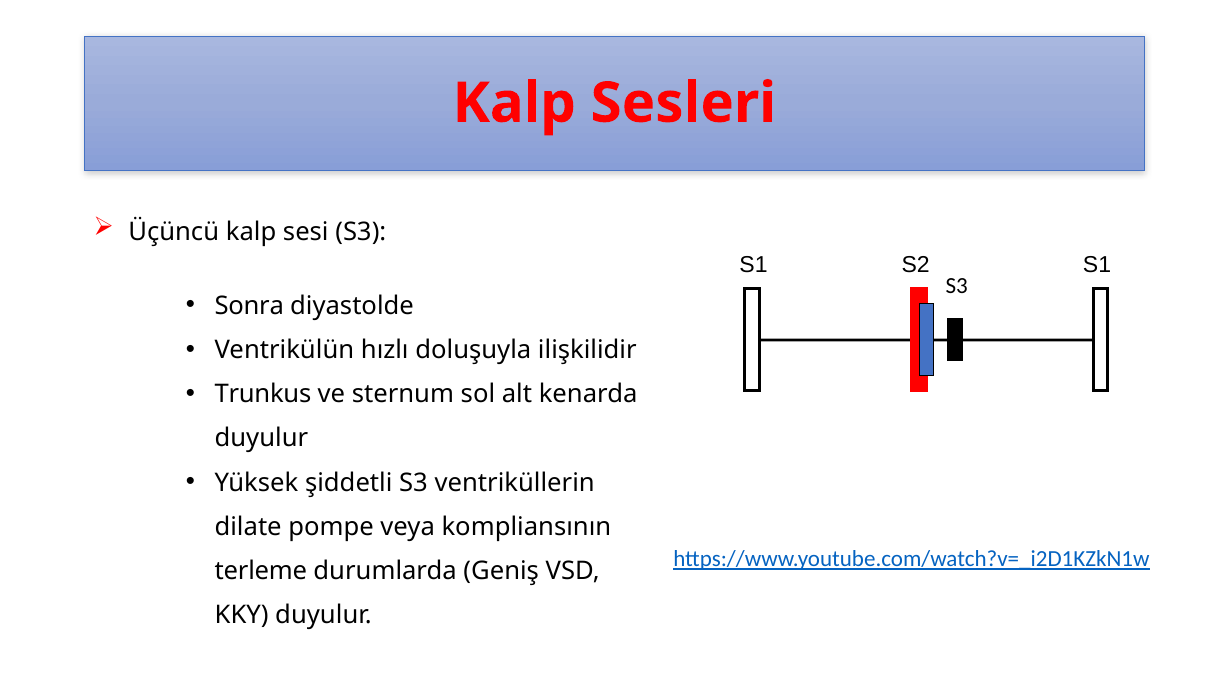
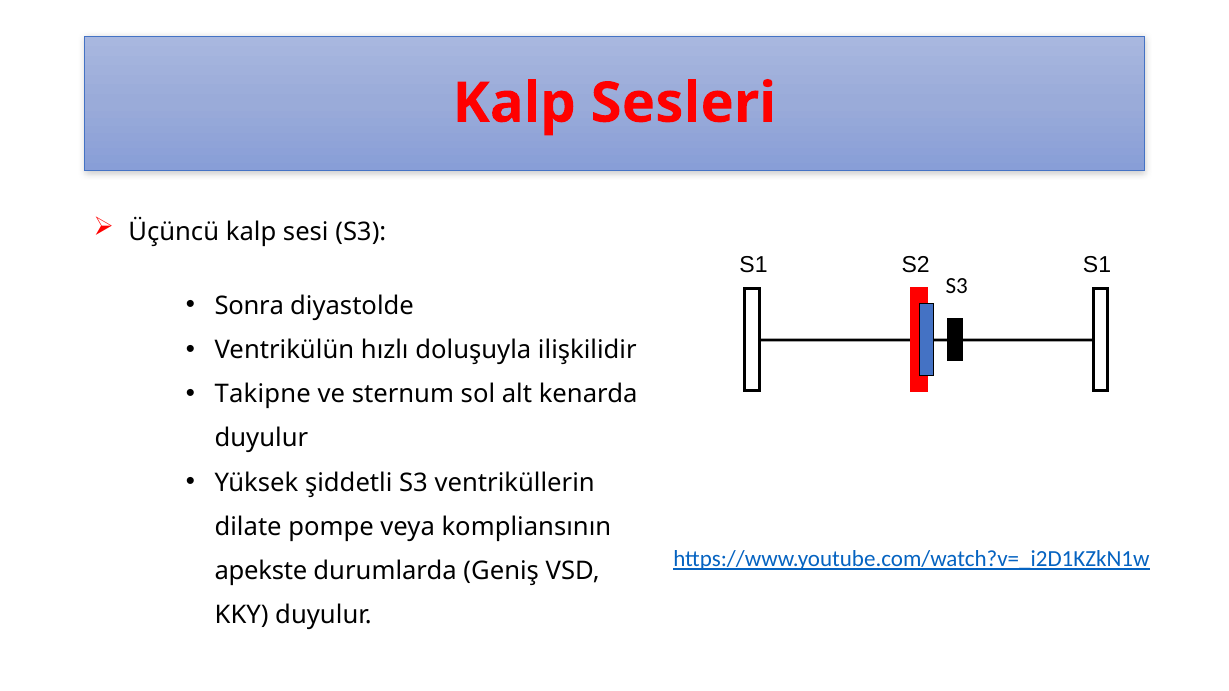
Trunkus: Trunkus -> Takipne
terleme: terleme -> apekste
